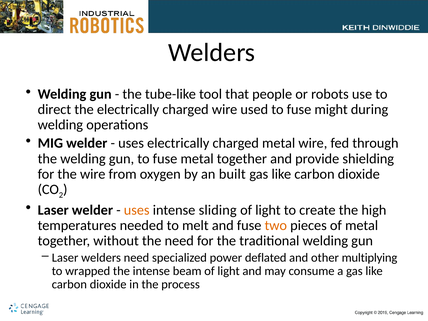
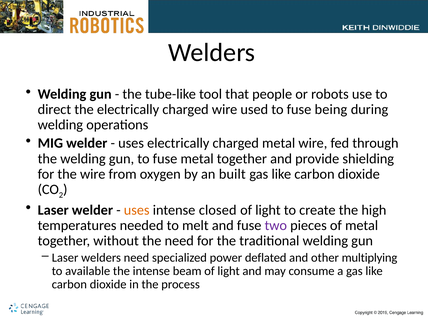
might: might -> being
sliding: sliding -> closed
two colour: orange -> purple
wrapped: wrapped -> available
